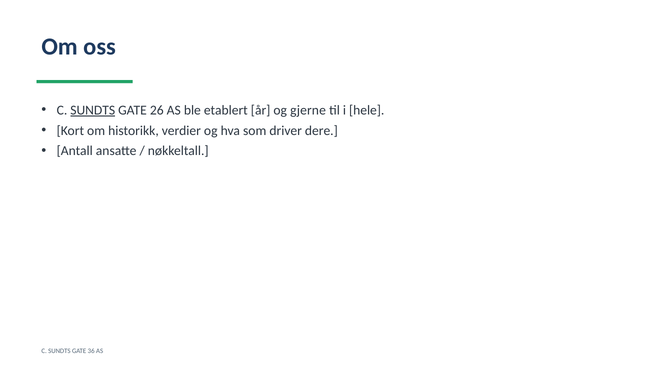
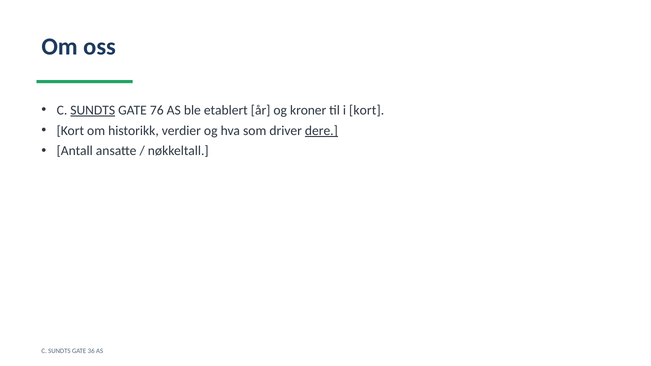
26: 26 -> 76
gjerne: gjerne -> kroner
i hele: hele -> kort
dere underline: none -> present
